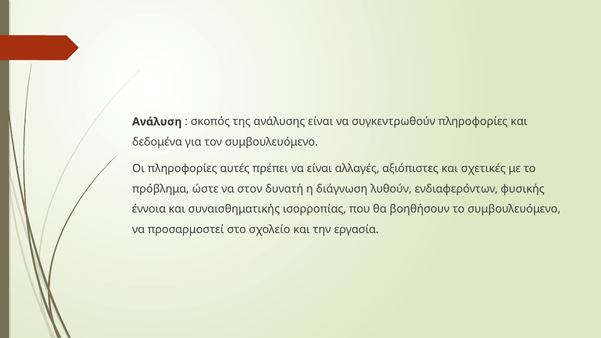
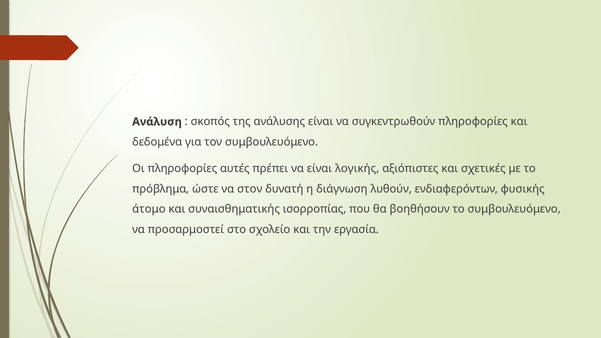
αλλαγές: αλλαγές -> λογικής
έννοια: έννοια -> άτομο
